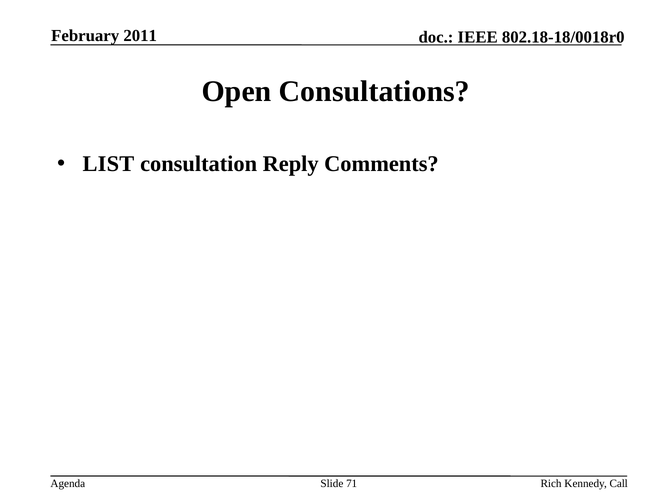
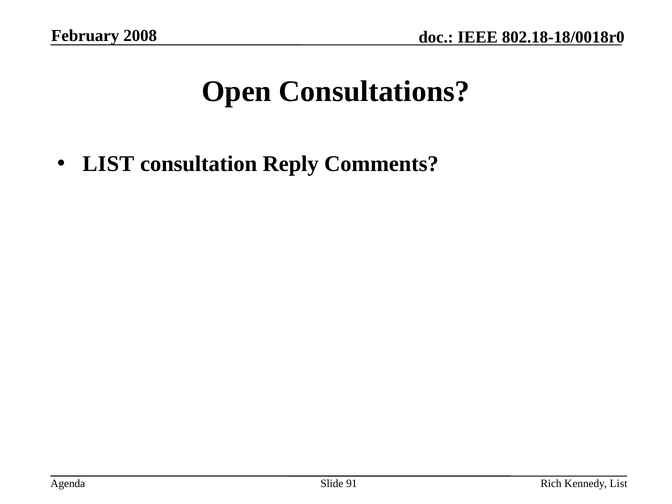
2011: 2011 -> 2008
71: 71 -> 91
Kennedy Call: Call -> List
